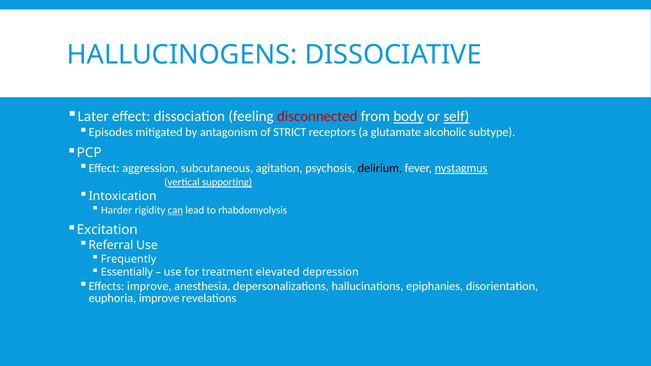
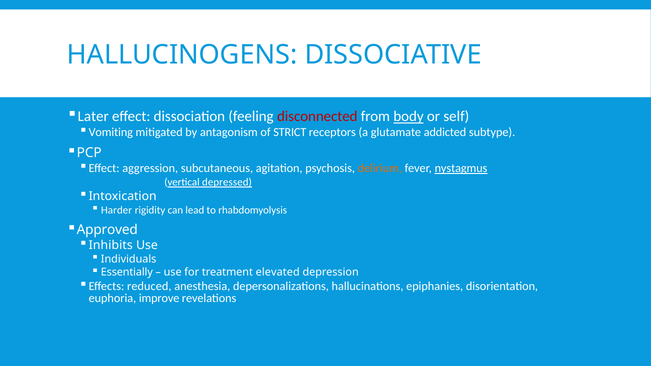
self underline: present -> none
Episodes: Episodes -> Vomiting
alcoholic: alcoholic -> addicted
delirium colour: black -> orange
supporting: supporting -> depressed
can underline: present -> none
Excitation: Excitation -> Approved
Referral: Referral -> Inhibits
Frequently: Frequently -> Individuals
Effects improve: improve -> reduced
